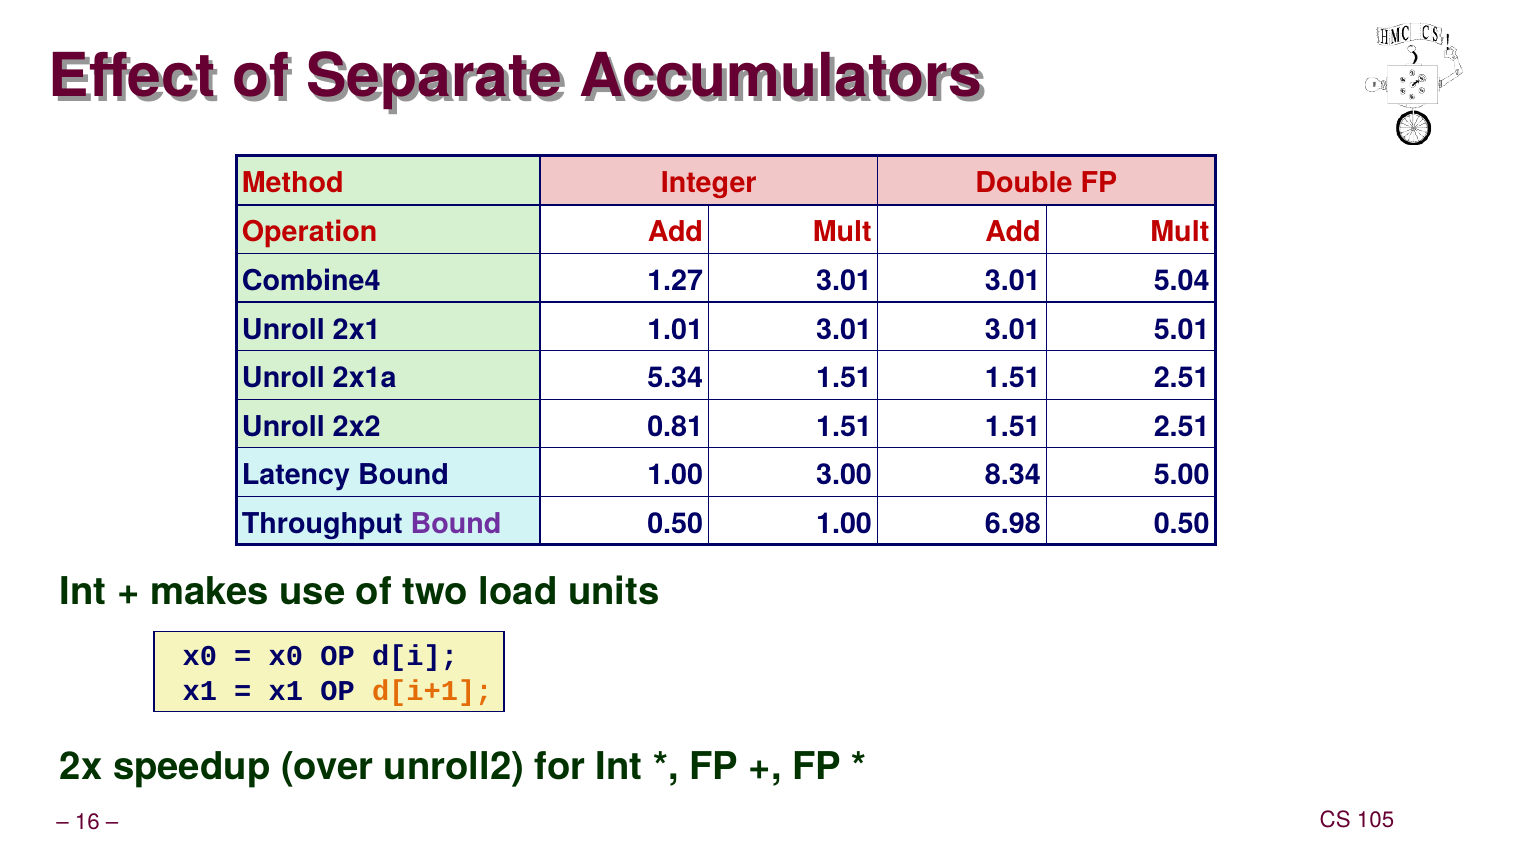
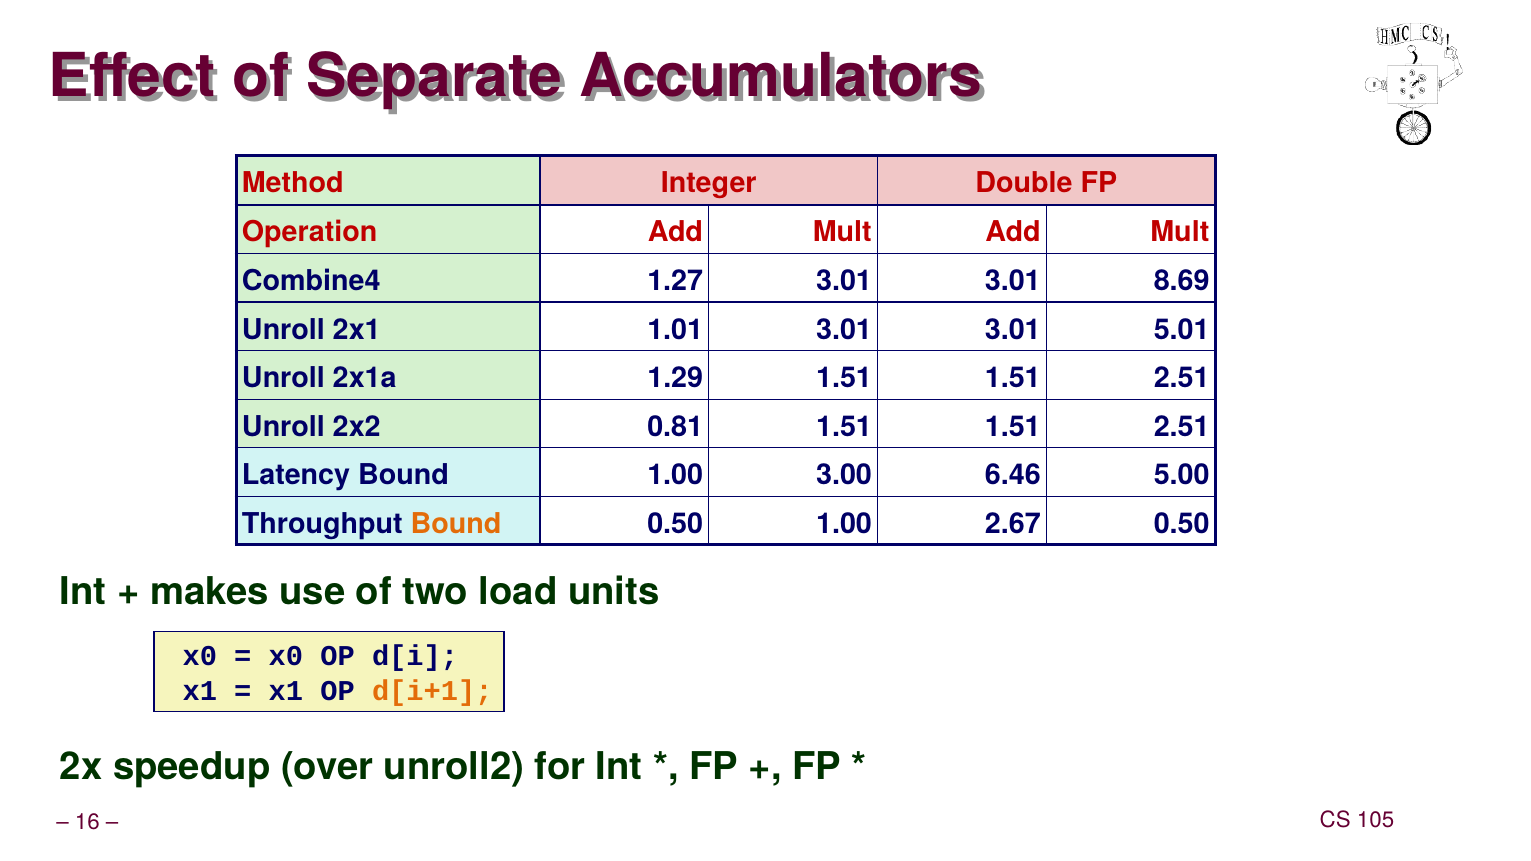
5.04: 5.04 -> 8.69
5.34: 5.34 -> 1.29
8.34: 8.34 -> 6.46
Bound at (456, 524) colour: purple -> orange
6.98: 6.98 -> 2.67
